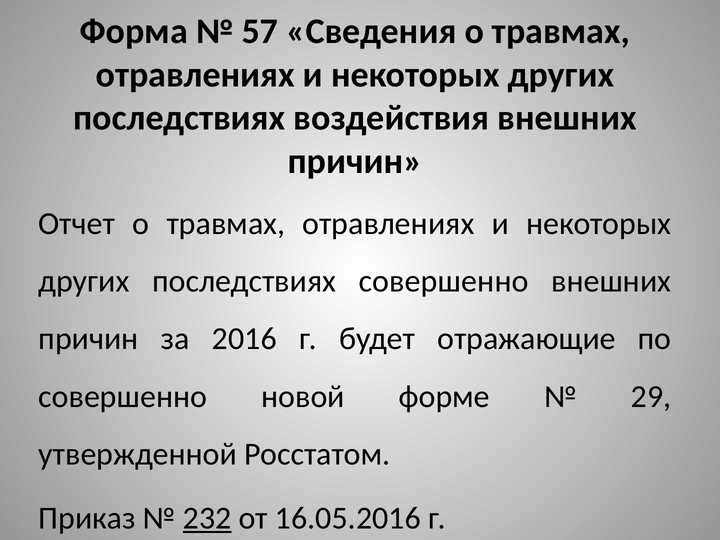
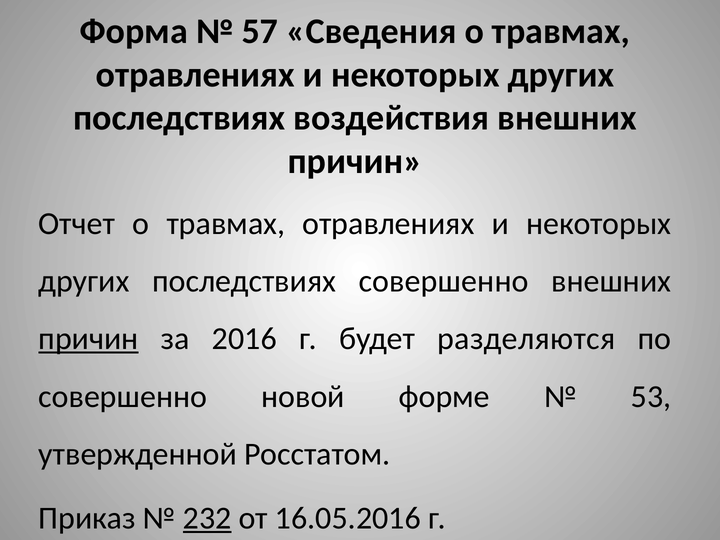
причин at (88, 339) underline: none -> present
отражающие: отражающие -> разделяются
29: 29 -> 53
